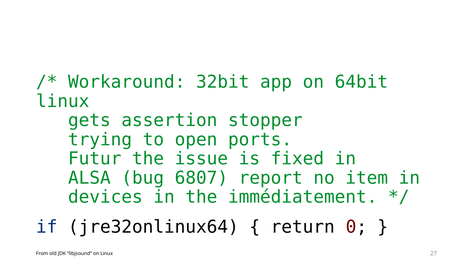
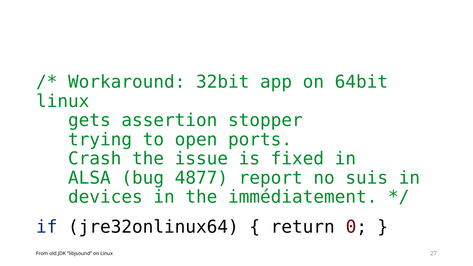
Futur: Futur -> Crash
6807: 6807 -> 4877
item: item -> suis
